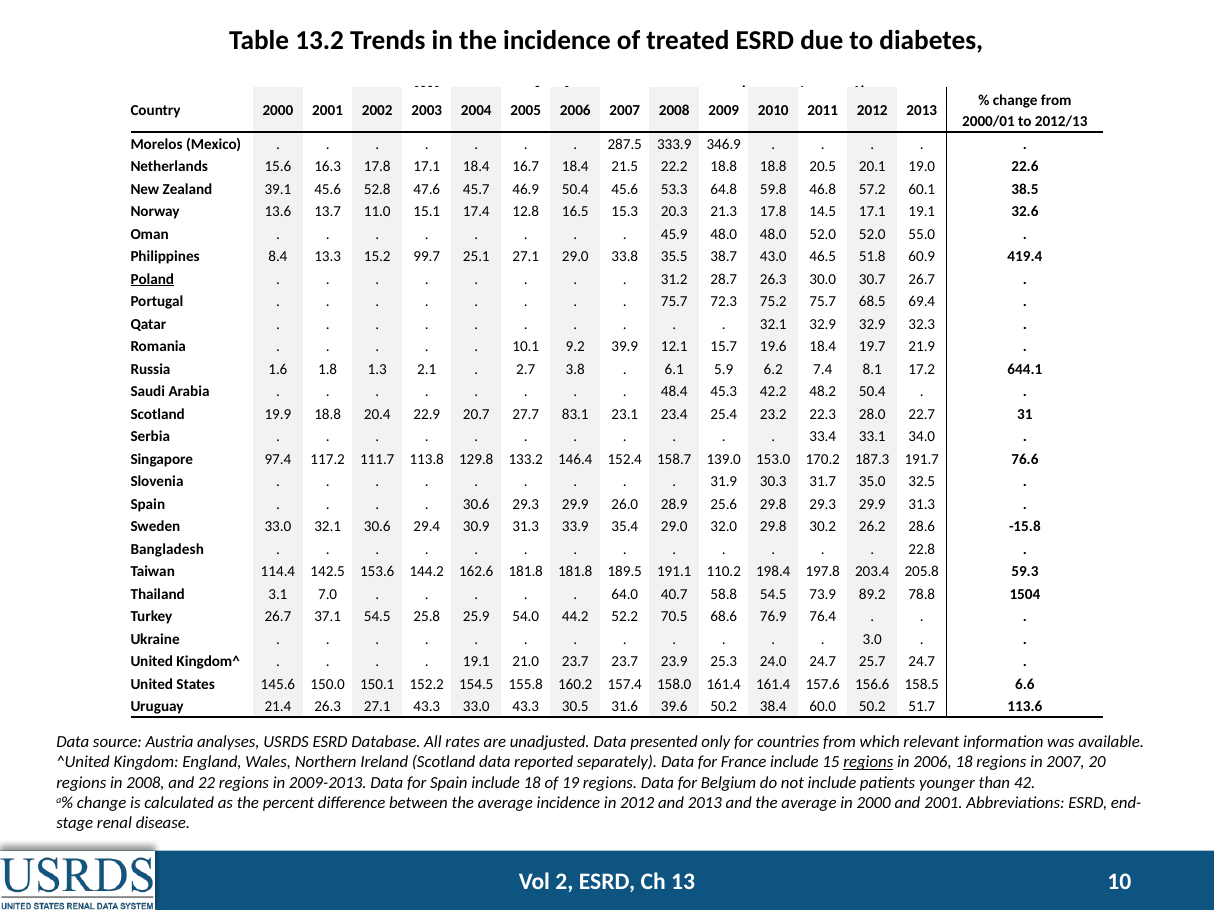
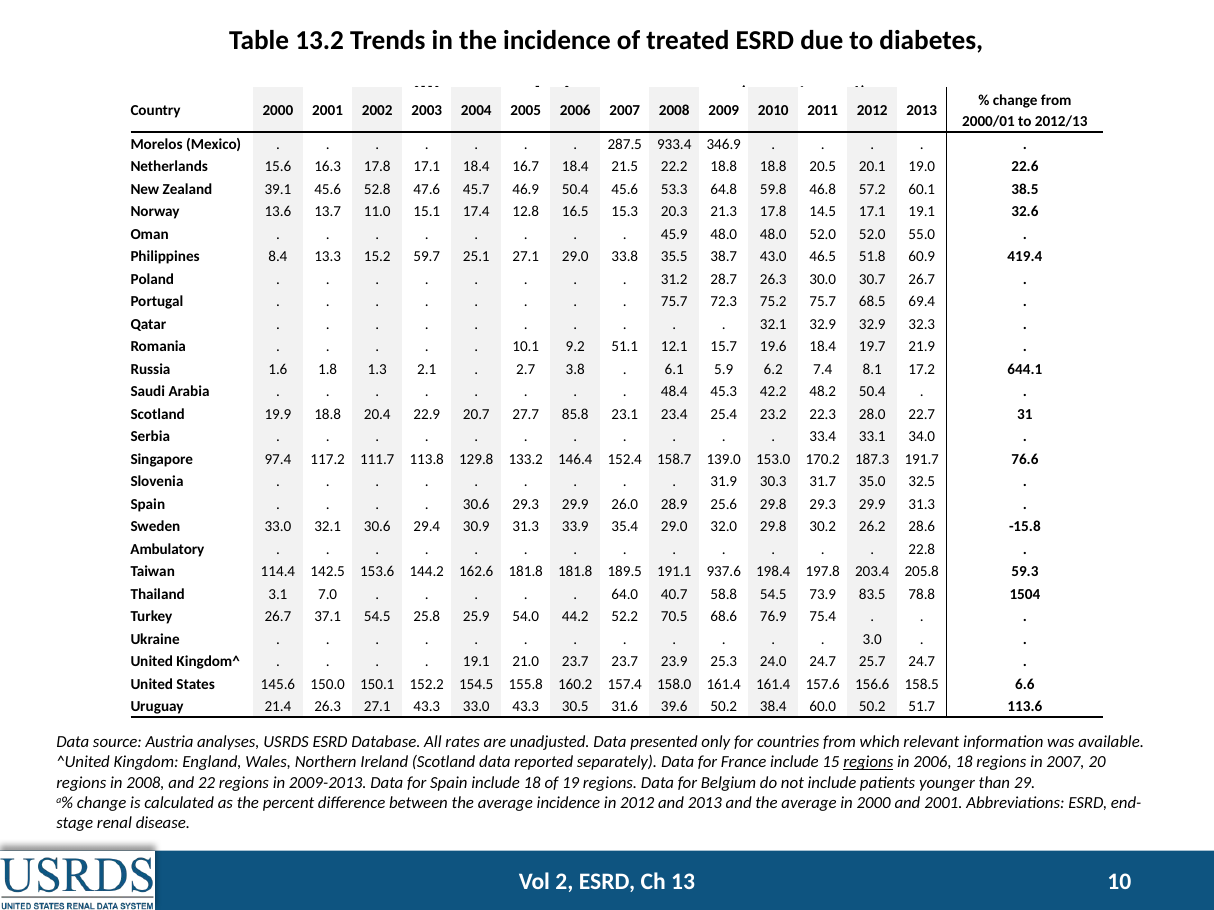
333.9: 333.9 -> 933.4
99.7: 99.7 -> 59.7
Poland underline: present -> none
39.9: 39.9 -> 51.1
83.1: 83.1 -> 85.8
Bangladesh: Bangladesh -> Ambulatory
110.2: 110.2 -> 937.6
89.2: 89.2 -> 83.5
76.4: 76.4 -> 75.4
42: 42 -> 29
